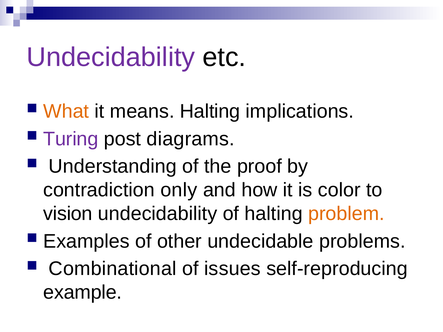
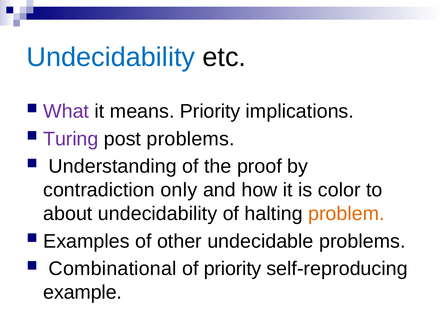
Undecidability at (111, 57) colour: purple -> blue
What colour: orange -> purple
means Halting: Halting -> Priority
post diagrams: diagrams -> problems
vision: vision -> about
of issues: issues -> priority
